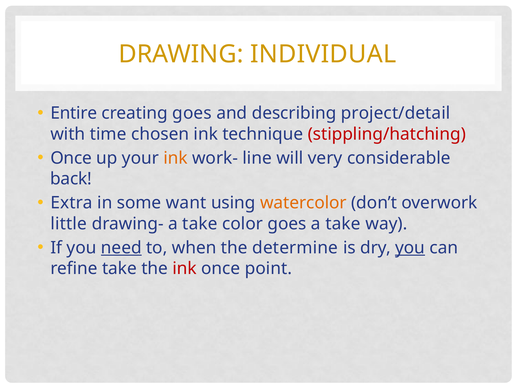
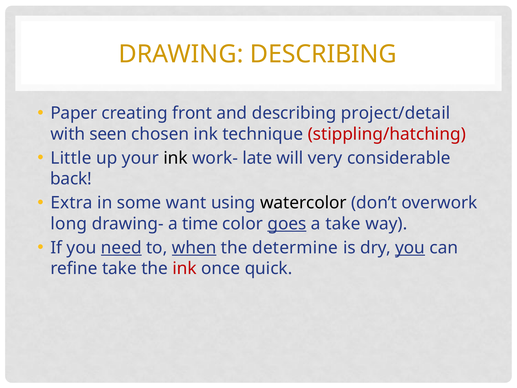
DRAWING INDIVIDUAL: INDIVIDUAL -> DESCRIBING
Entire: Entire -> Paper
creating goes: goes -> front
time: time -> seen
Once at (71, 158): Once -> Little
ink at (175, 158) colour: orange -> black
line: line -> late
watercolor colour: orange -> black
little: little -> long
drawing- a take: take -> time
goes at (287, 224) underline: none -> present
when underline: none -> present
point: point -> quick
